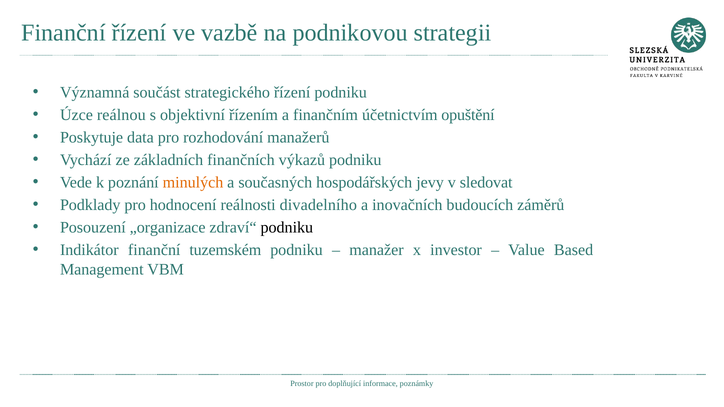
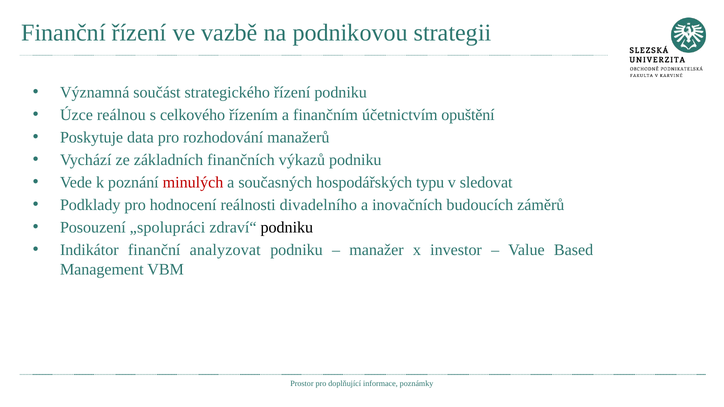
objektivní: objektivní -> celkového
minulých colour: orange -> red
jevy: jevy -> typu
„organizace: „organizace -> „spolupráci
tuzemském: tuzemském -> analyzovat
